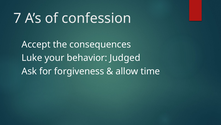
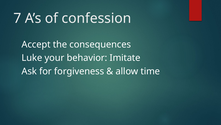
Judged: Judged -> Imitate
